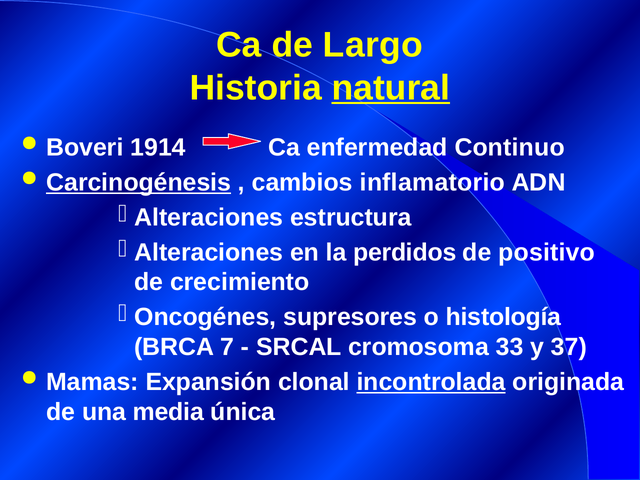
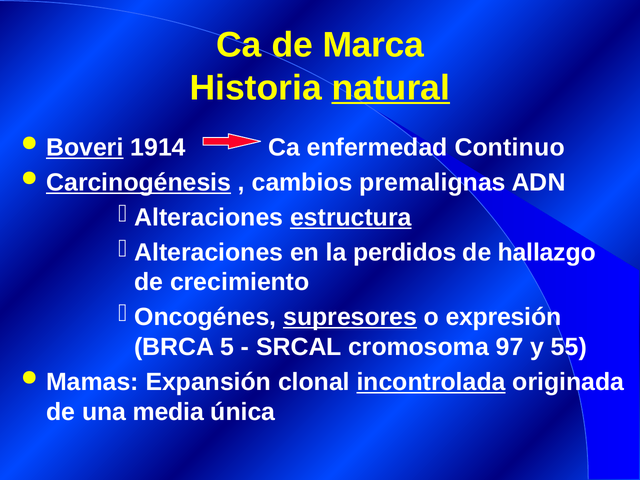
Largo: Largo -> Marca
Boveri underline: none -> present
inflamatorio: inflamatorio -> premalignas
estructura underline: none -> present
positivo: positivo -> hallazgo
supresores underline: none -> present
histología: histología -> expresión
7: 7 -> 5
33: 33 -> 97
37: 37 -> 55
